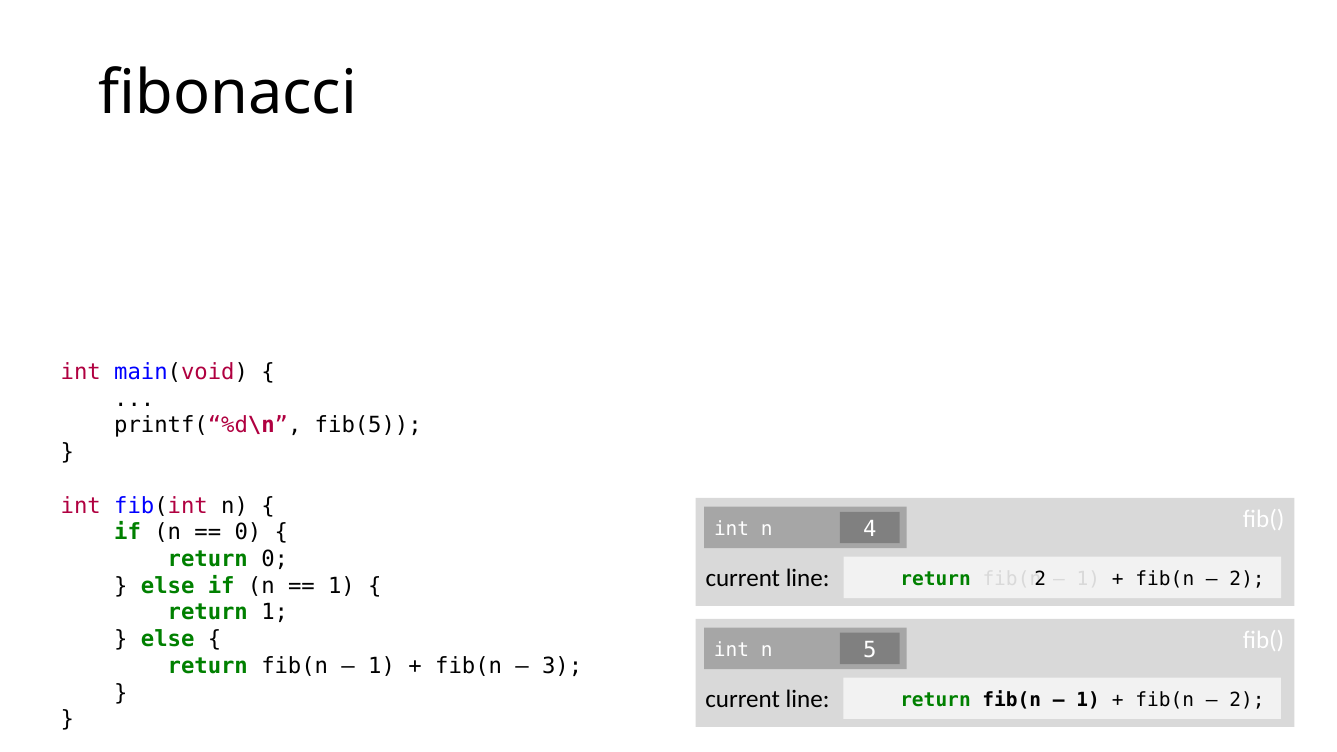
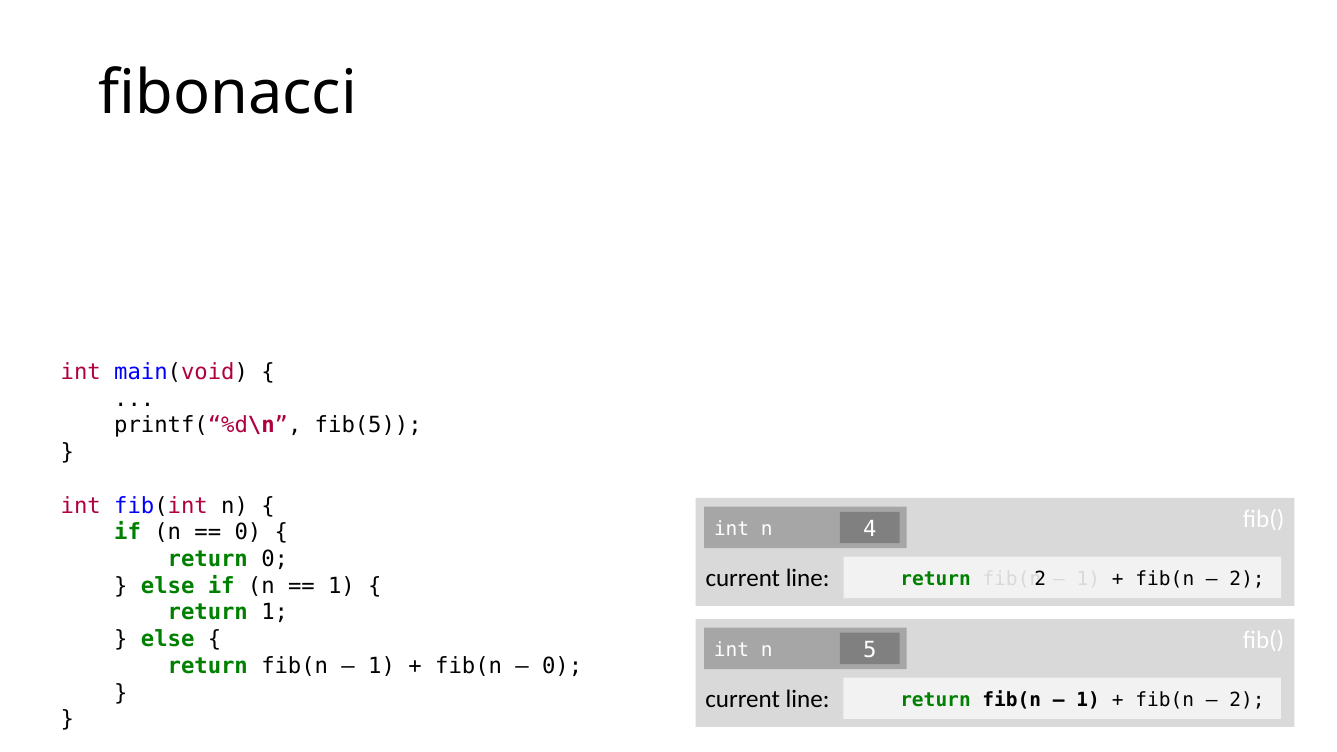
3 at (562, 666): 3 -> 0
